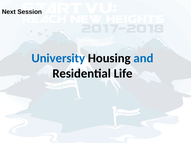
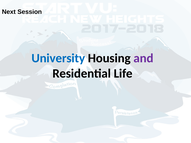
and colour: blue -> purple
